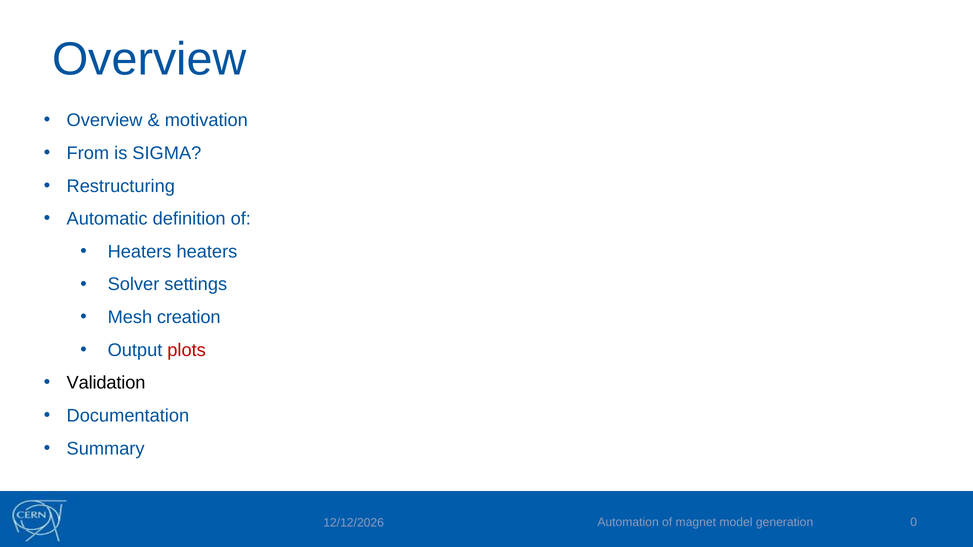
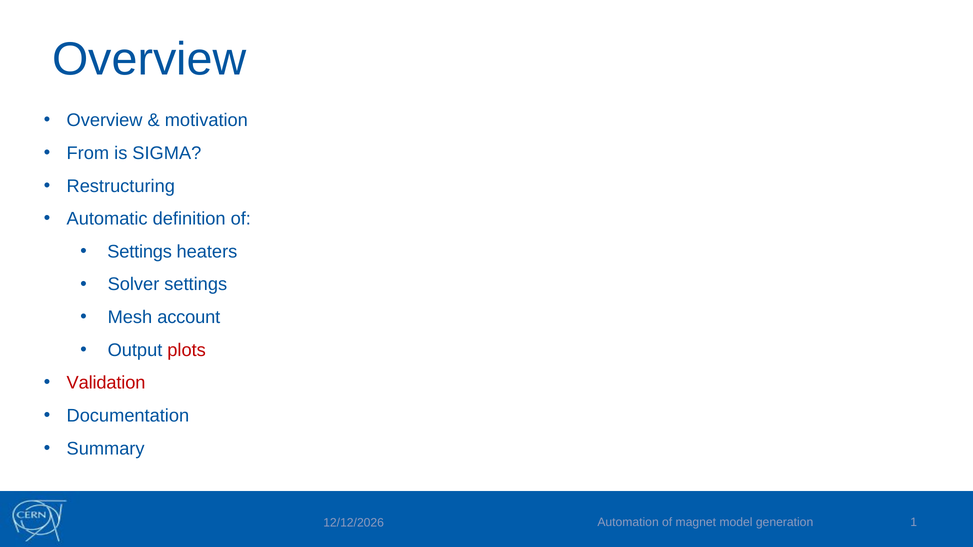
Heaters at (140, 252): Heaters -> Settings
creation: creation -> account
Validation colour: black -> red
0: 0 -> 1
